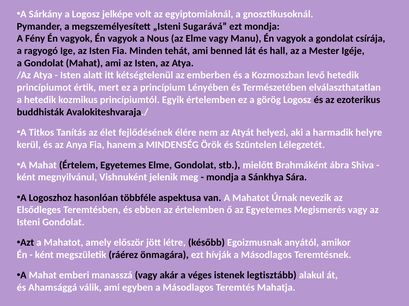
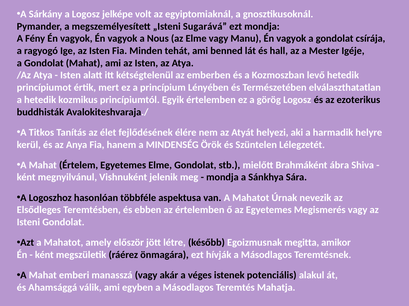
anyától: anyától -> megitta
legtisztább: legtisztább -> potenciális
